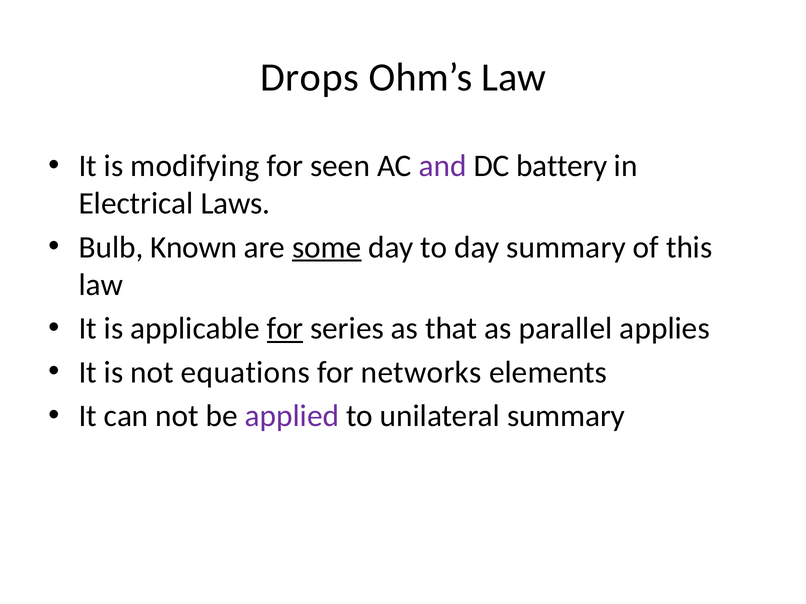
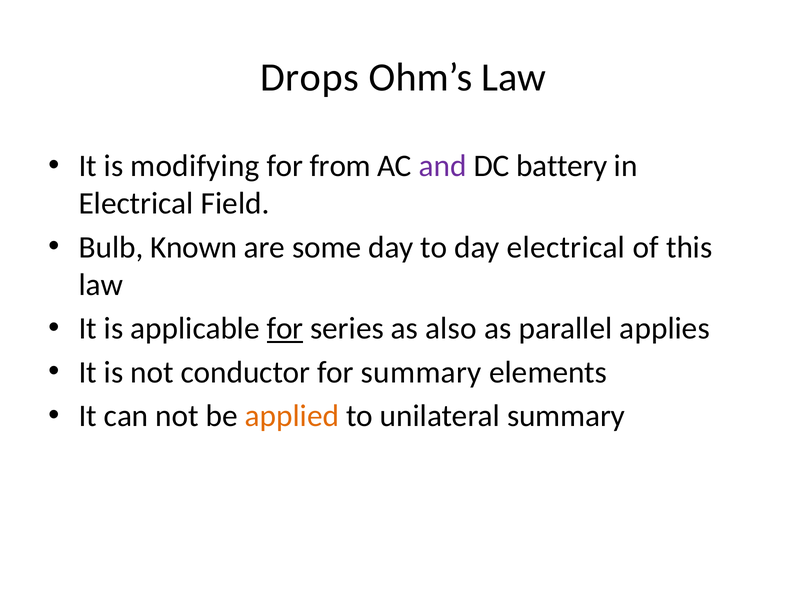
seen: seen -> from
Laws: Laws -> Field
some underline: present -> none
day summary: summary -> electrical
that: that -> also
equations: equations -> conductor
for networks: networks -> summary
applied colour: purple -> orange
